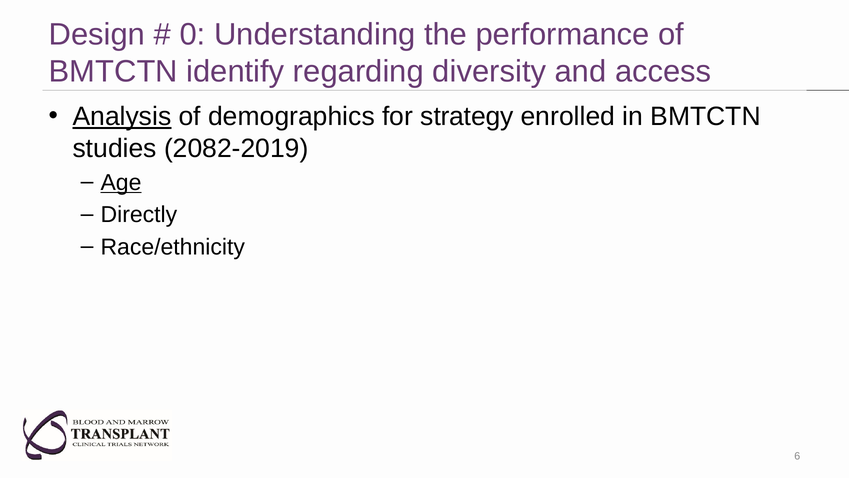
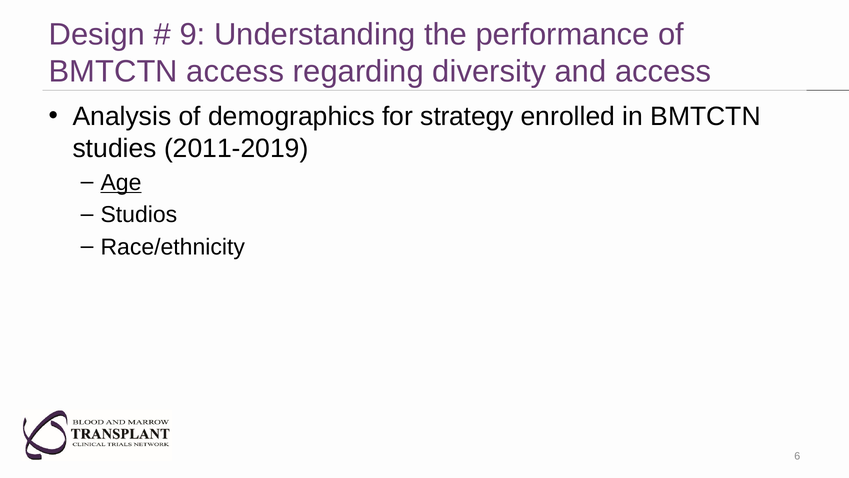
0: 0 -> 9
BMTCTN identify: identify -> access
Analysis underline: present -> none
2082-2019: 2082-2019 -> 2011-2019
Directly: Directly -> Studios
